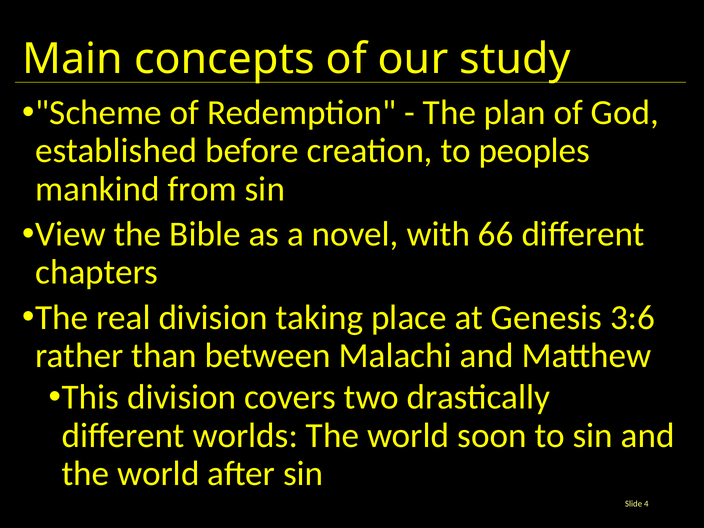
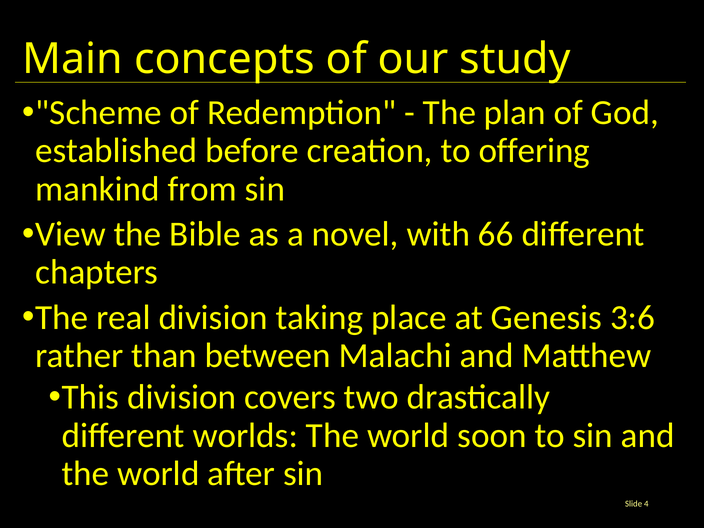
peoples: peoples -> offering
